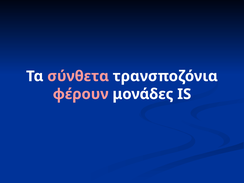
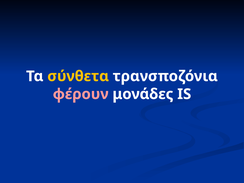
σύνθετα colour: pink -> yellow
